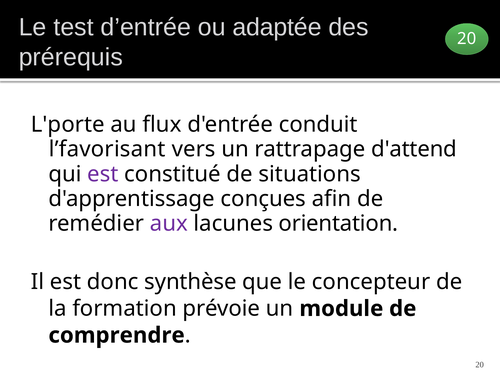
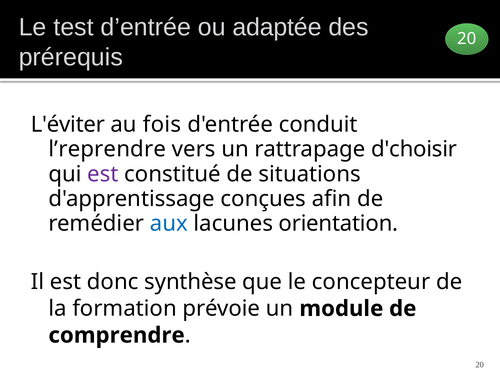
L'porte: L'porte -> L'éviter
flux: flux -> fois
l’favorisant: l’favorisant -> l’reprendre
d'attend: d'attend -> d'choisir
aux colour: purple -> blue
